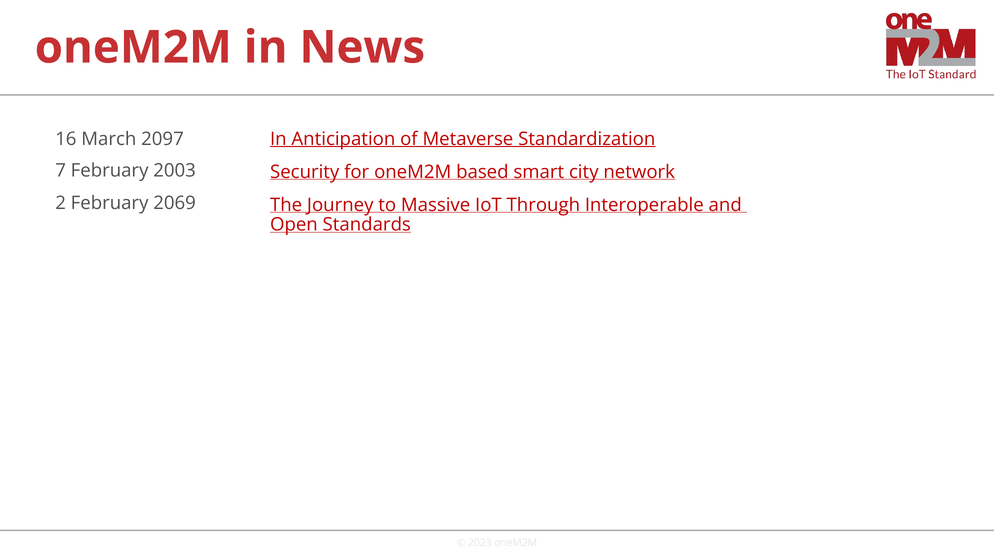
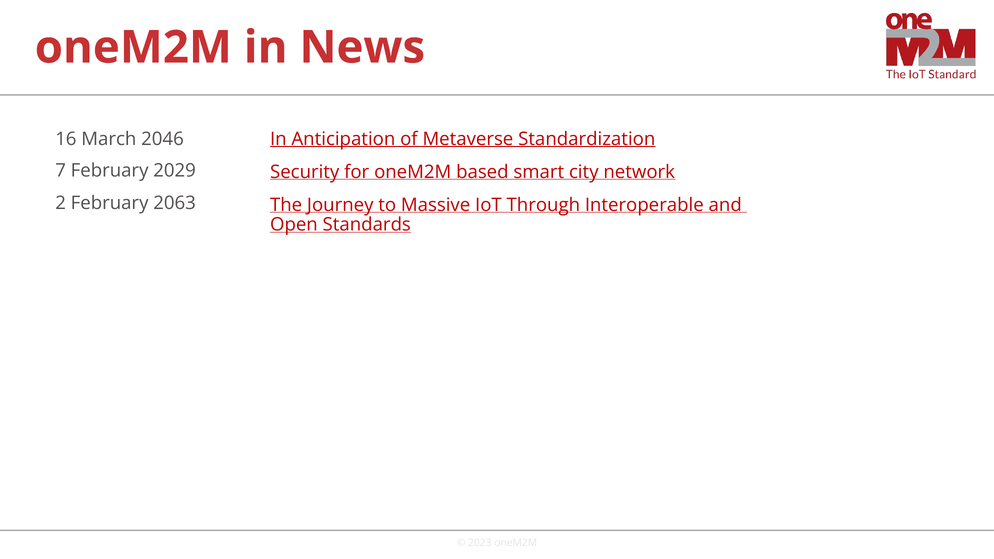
2097: 2097 -> 2046
2003: 2003 -> 2029
2069: 2069 -> 2063
